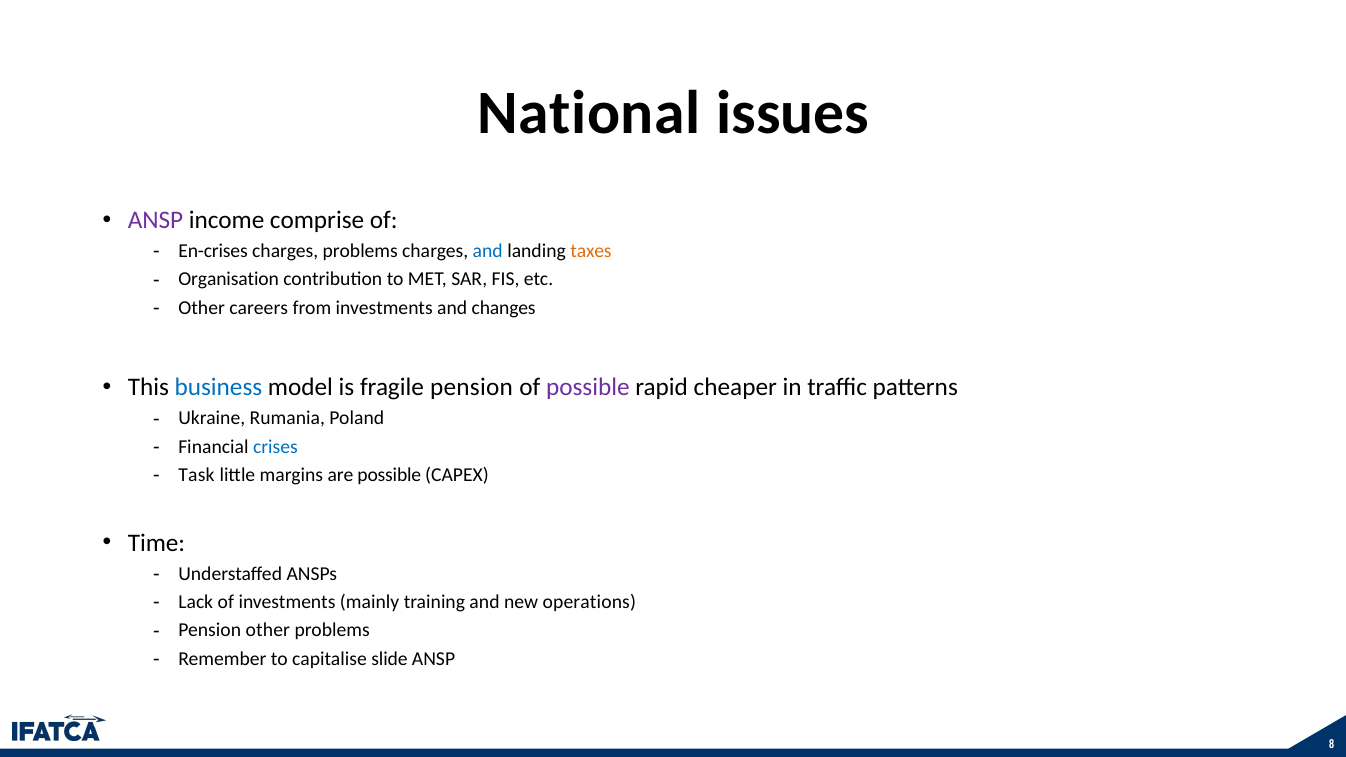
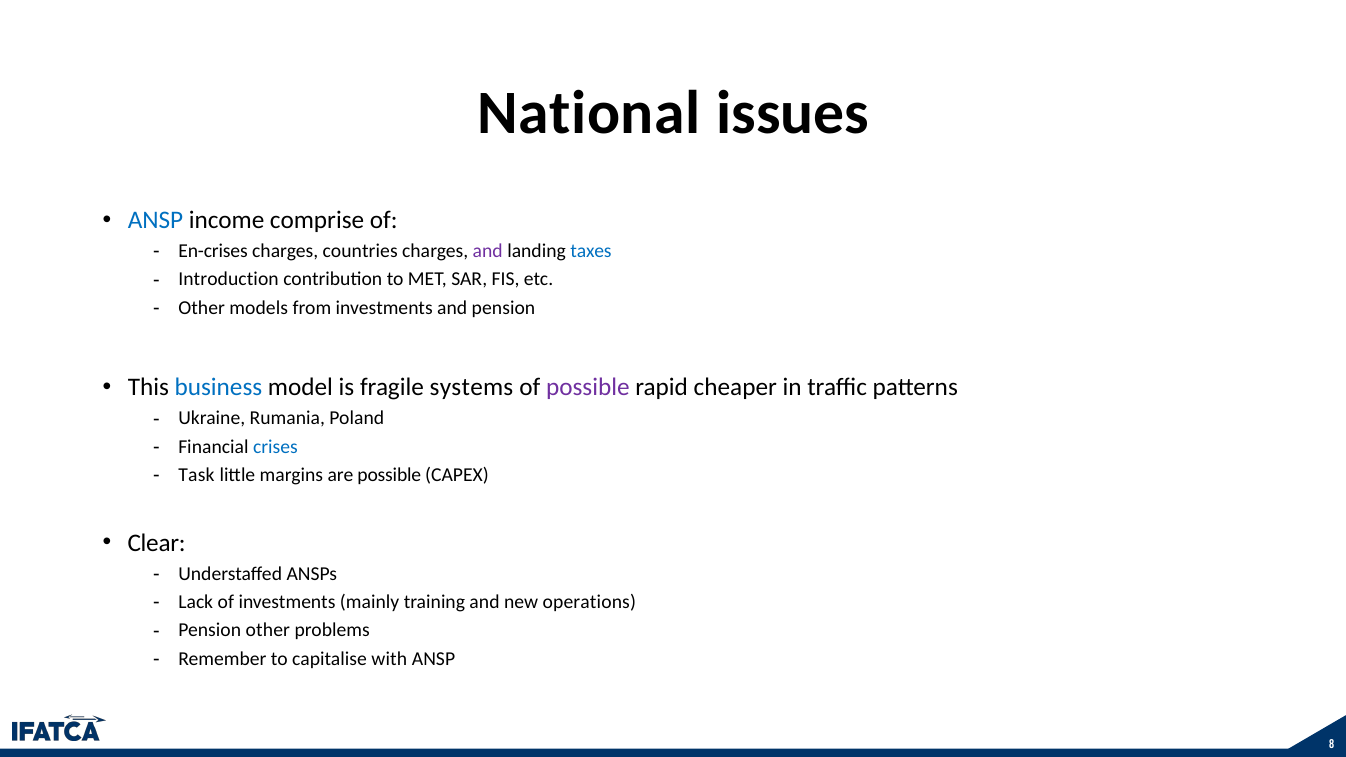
ANSP at (156, 220) colour: purple -> blue
charges problems: problems -> countries
and at (488, 251) colour: blue -> purple
taxes colour: orange -> blue
Organisation: Organisation -> Introduction
careers: careers -> models
and changes: changes -> pension
fragile pension: pension -> systems
Time: Time -> Clear
slide: slide -> with
